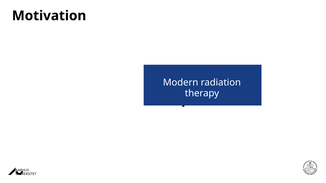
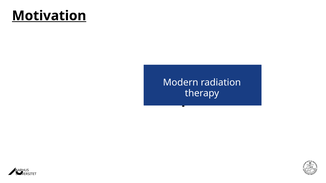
Motivation underline: none -> present
